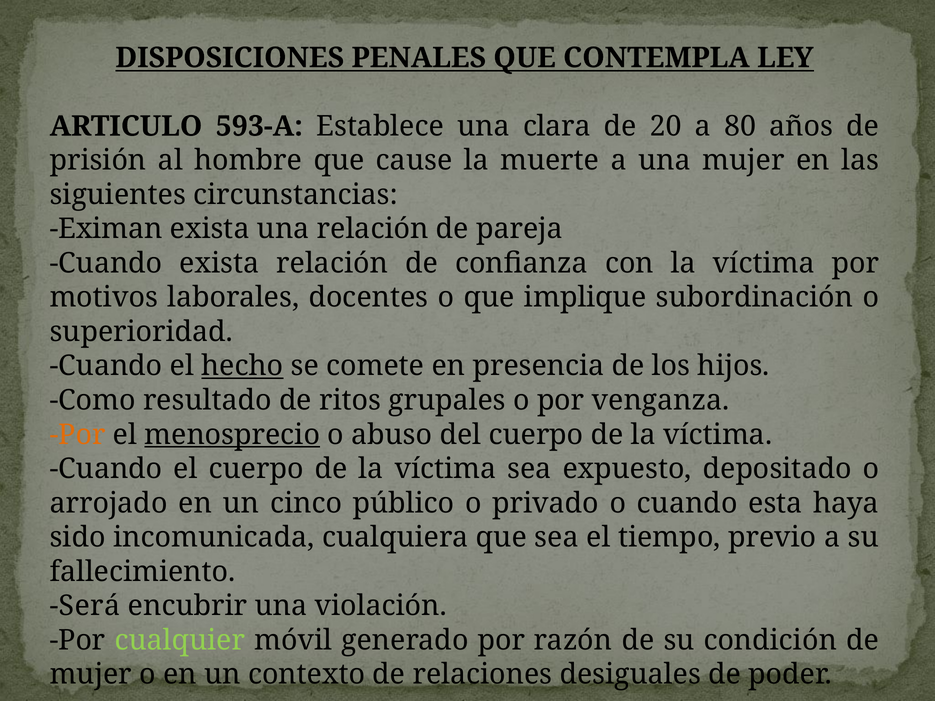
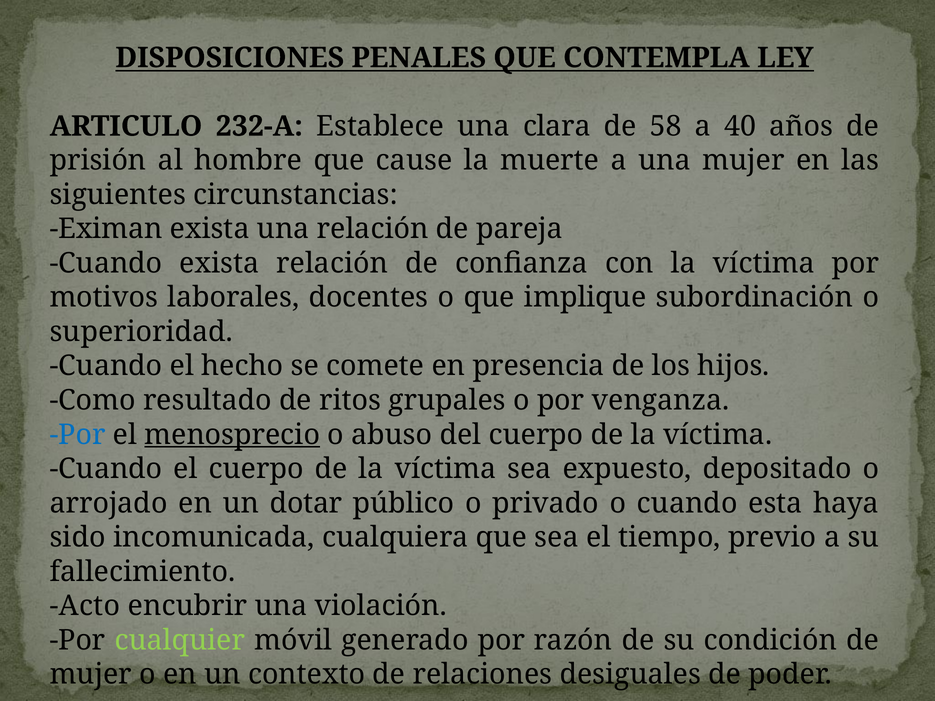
593-A: 593-A -> 232-A
20: 20 -> 58
80: 80 -> 40
hecho underline: present -> none
Por at (78, 435) colour: orange -> blue
cinco: cinco -> dotar
Será: Será -> Acto
